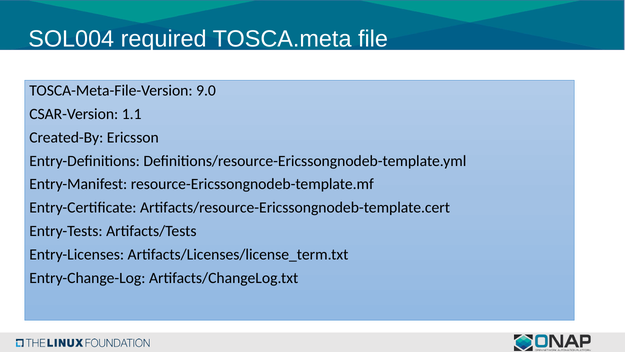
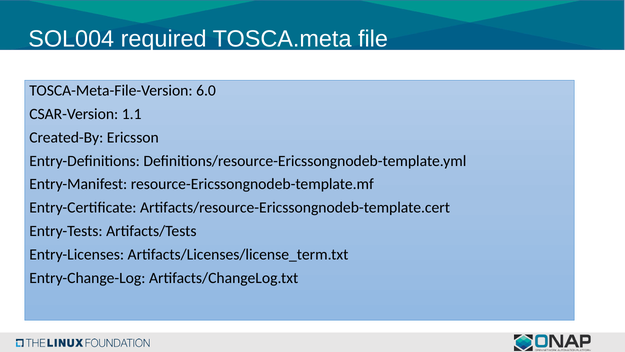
9.0: 9.0 -> 6.0
